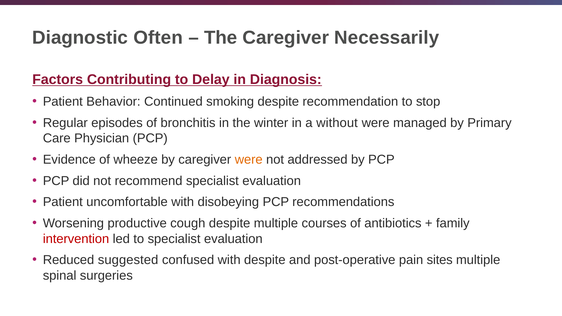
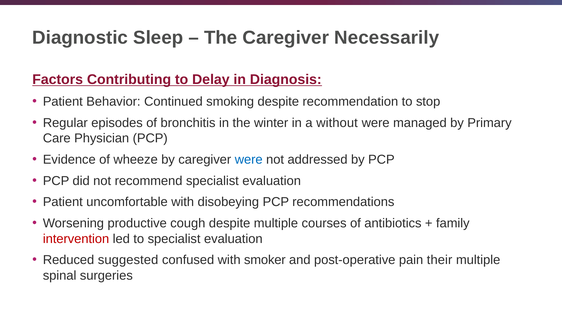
Often: Often -> Sleep
were at (249, 160) colour: orange -> blue
with despite: despite -> smoker
sites: sites -> their
